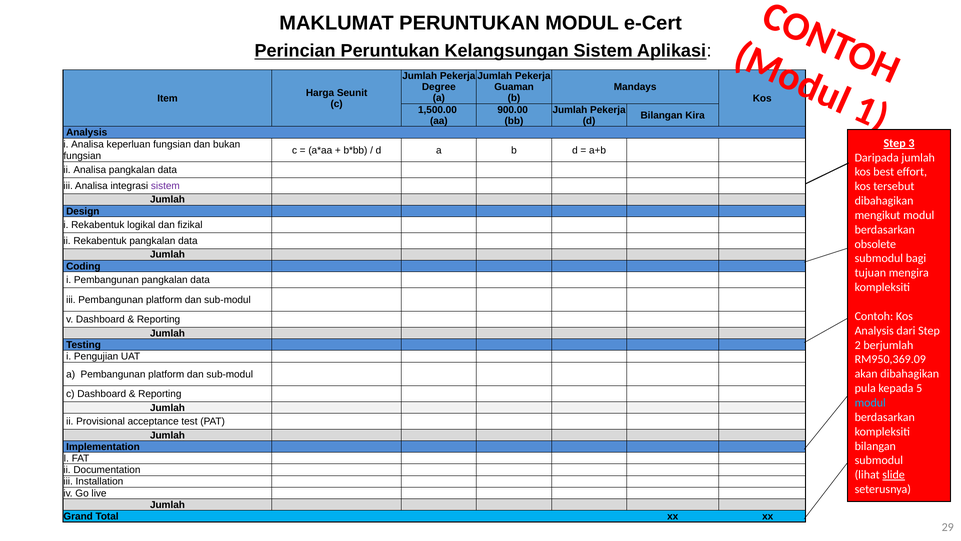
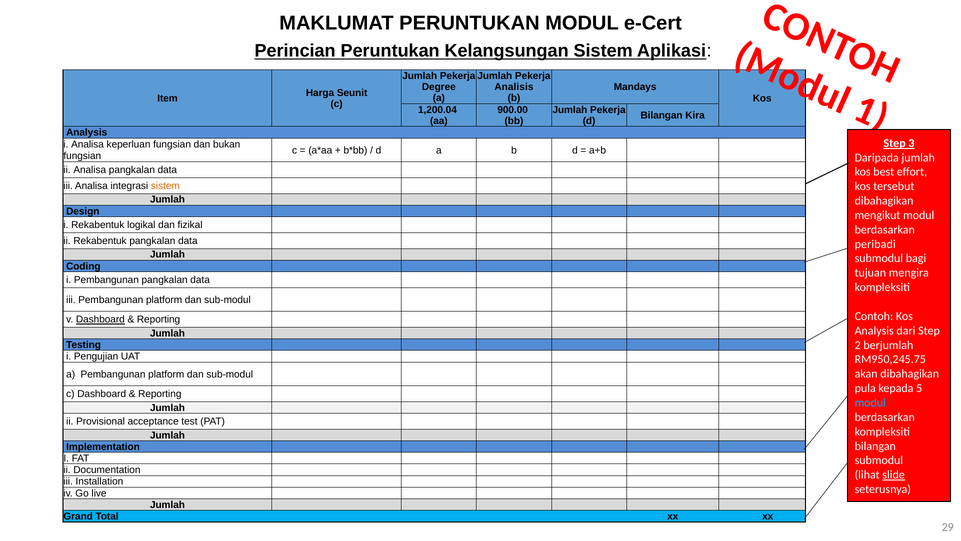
Guaman: Guaman -> Analisis
1,500.00: 1,500.00 -> 1,200.04
sistem at (165, 186) colour: purple -> orange
obsolete: obsolete -> peribadi
Dashboard at (100, 319) underline: none -> present
RM950,369.09: RM950,369.09 -> RM950,245.75
